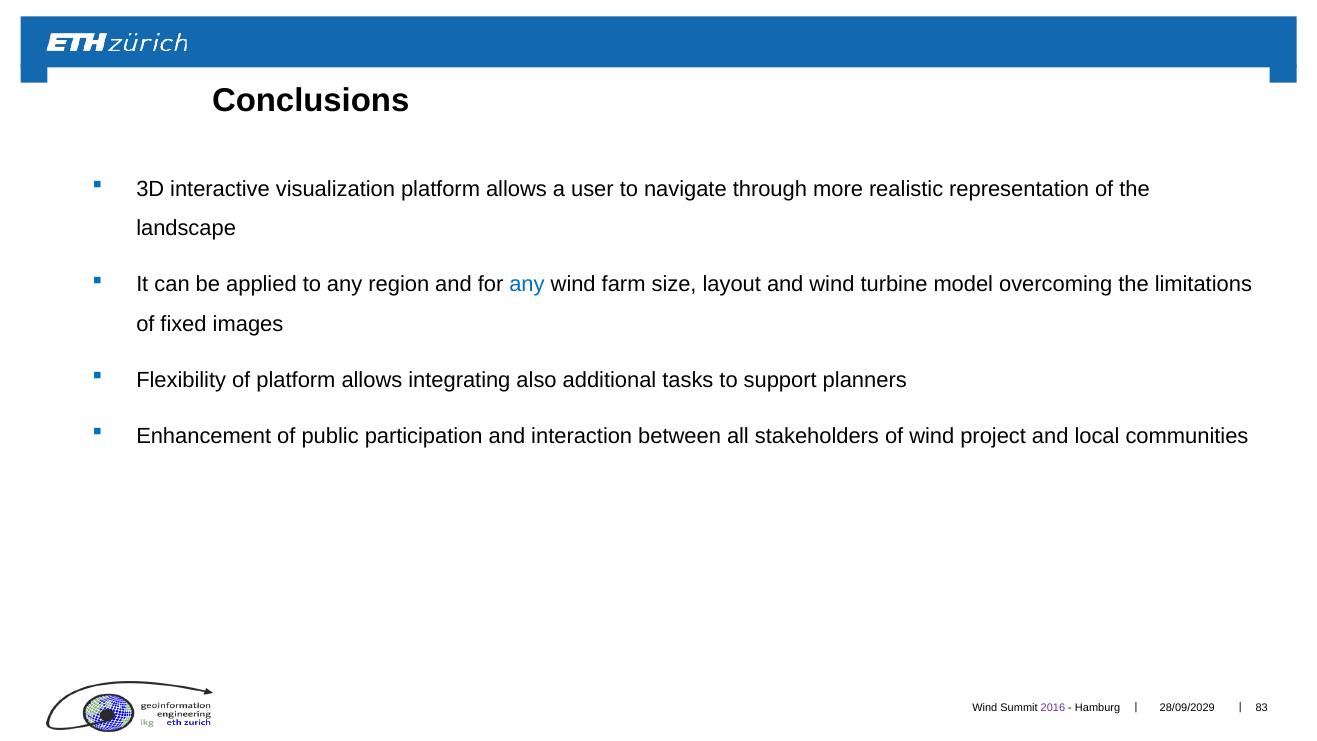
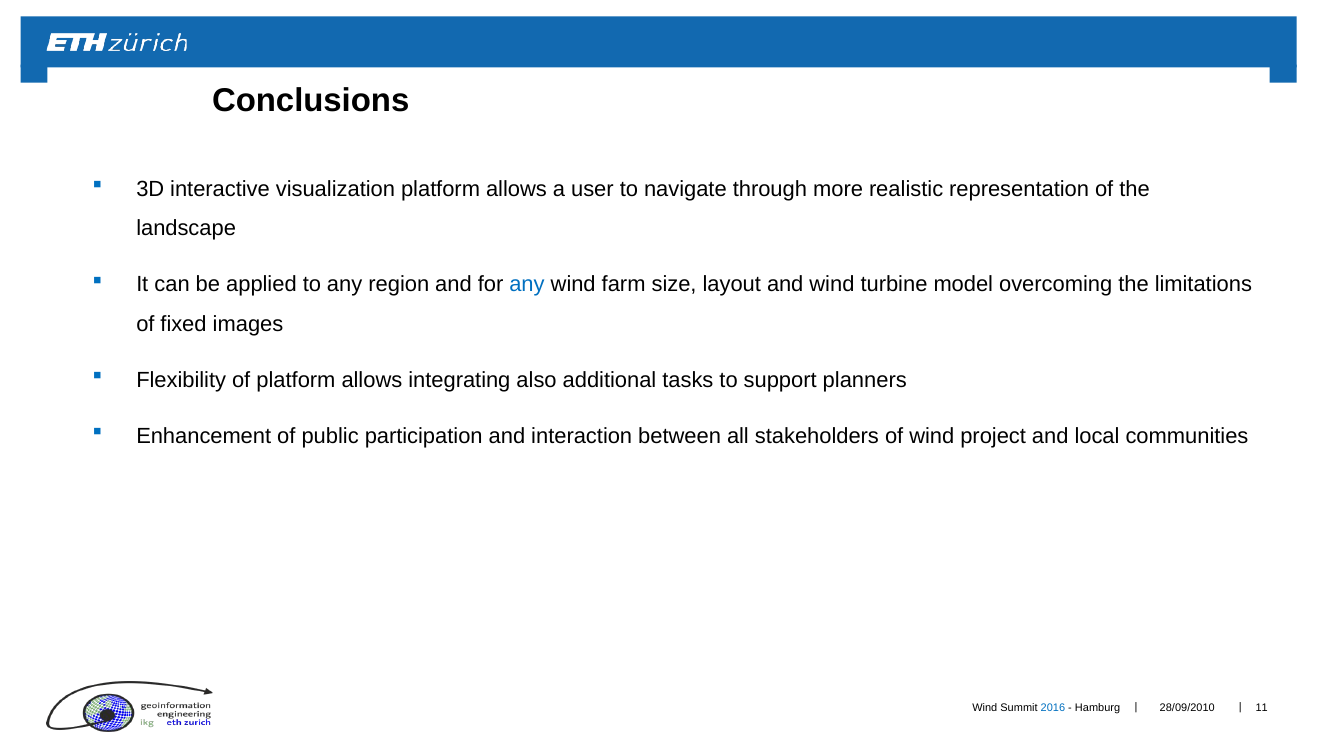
2016 colour: purple -> blue
28/09/2029: 28/09/2029 -> 28/09/2010
83: 83 -> 11
